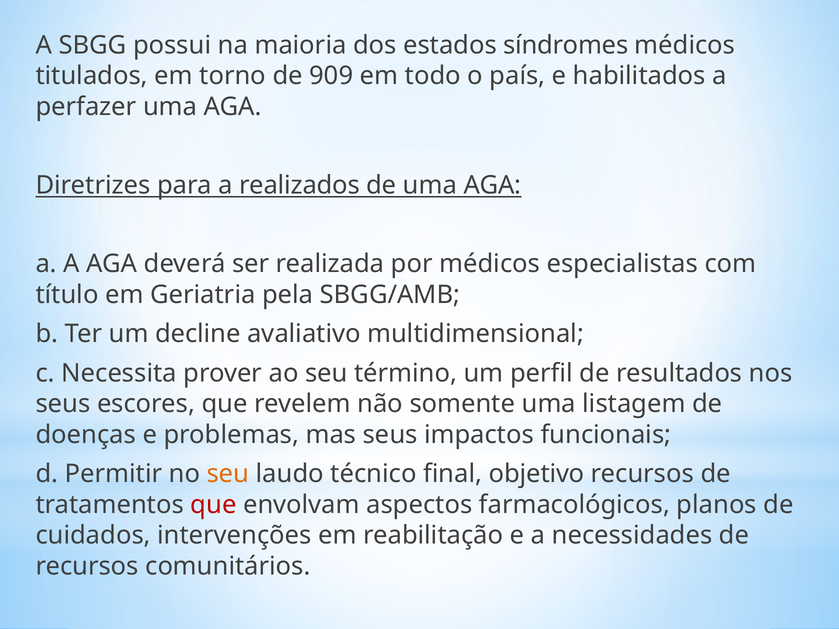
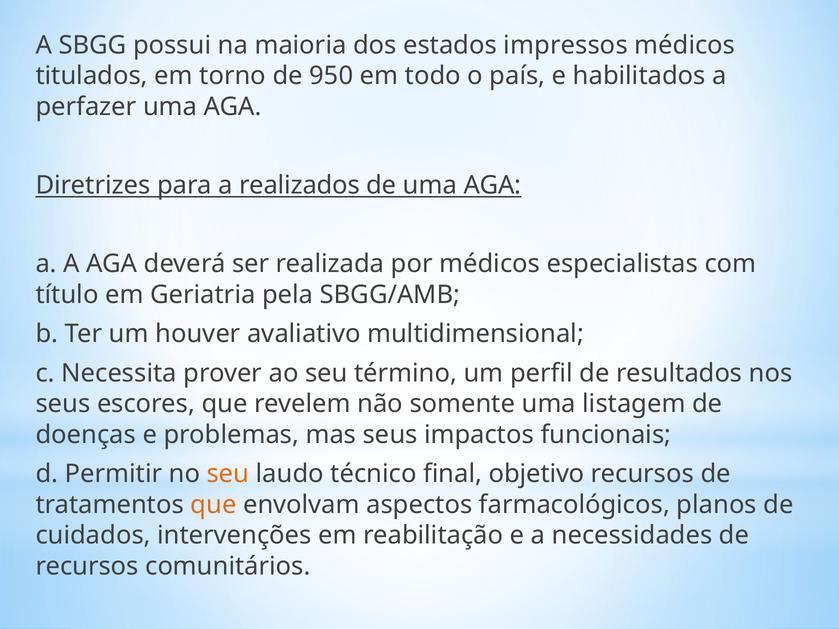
síndromes: síndromes -> impressos
909: 909 -> 950
decline: decline -> houver
que at (214, 505) colour: red -> orange
